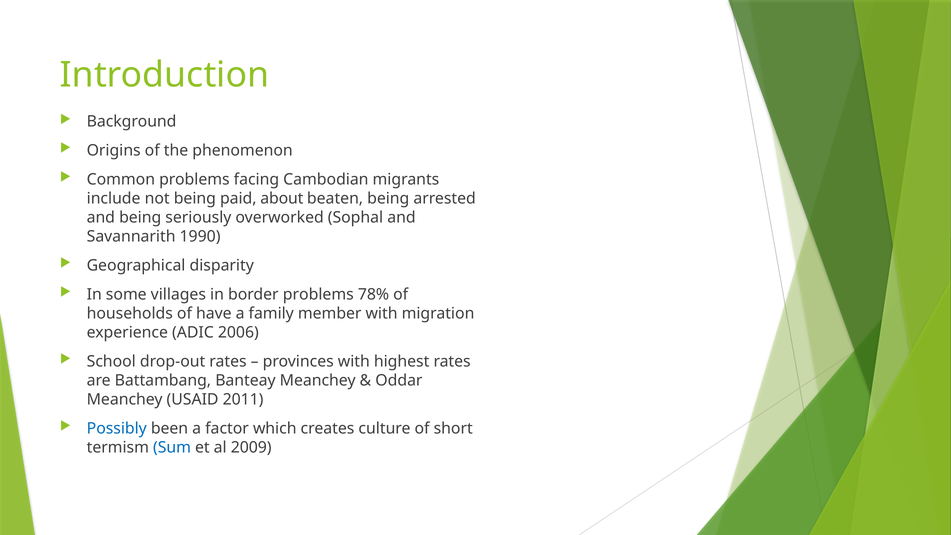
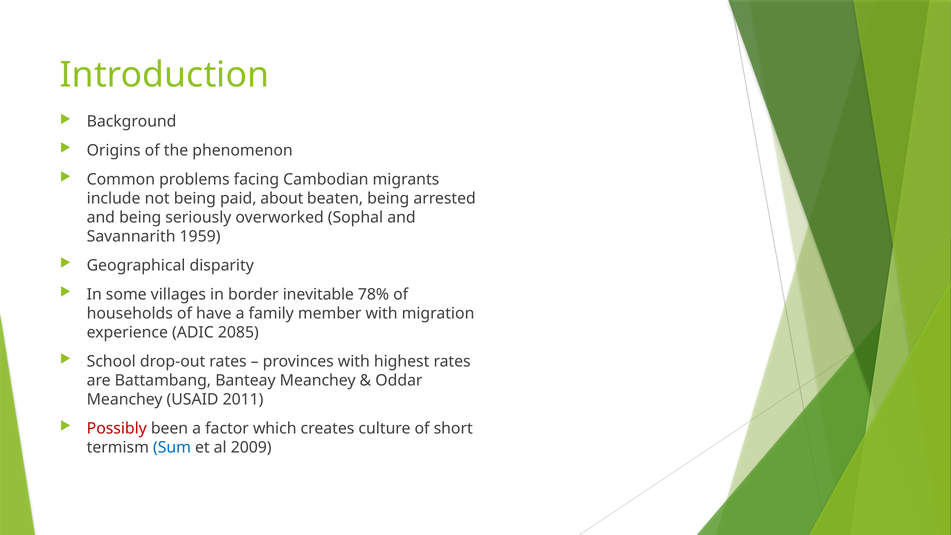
1990: 1990 -> 1959
border problems: problems -> inevitable
2006: 2006 -> 2085
Possibly colour: blue -> red
